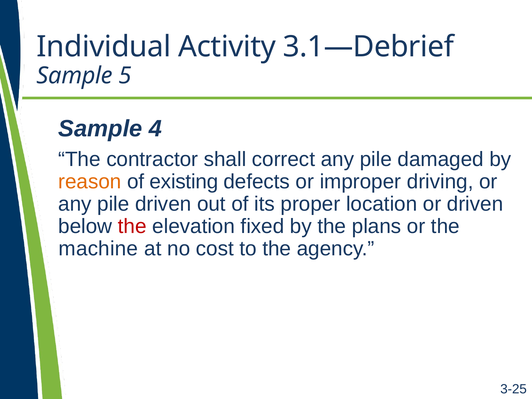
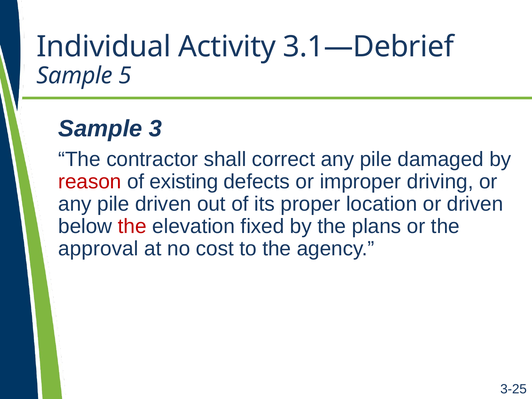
4: 4 -> 3
reason colour: orange -> red
machine: machine -> approval
